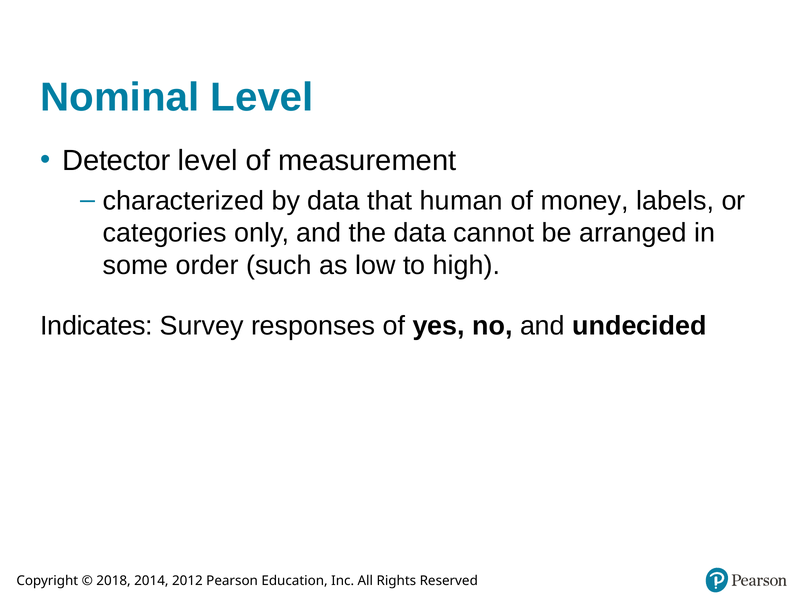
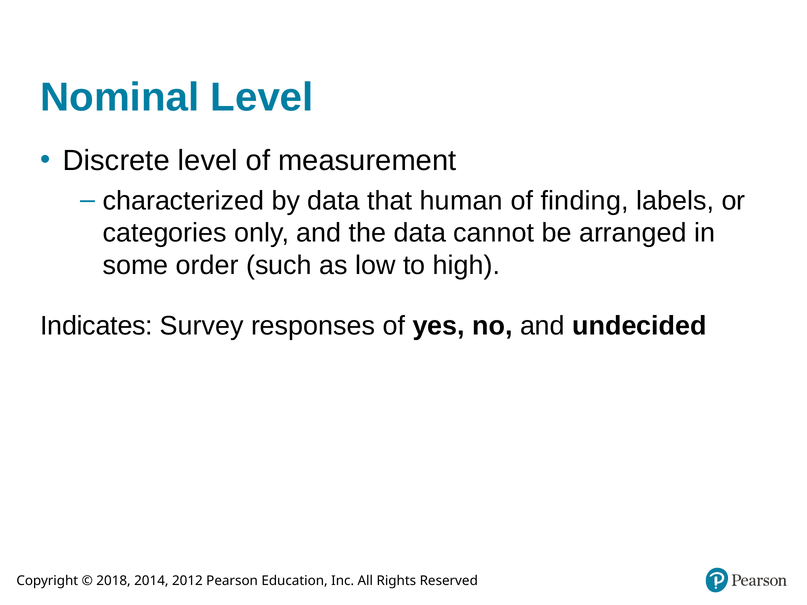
Detector: Detector -> Discrete
money: money -> finding
